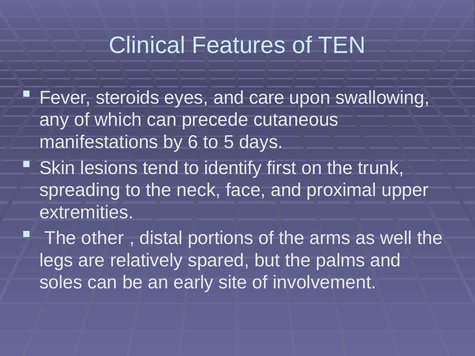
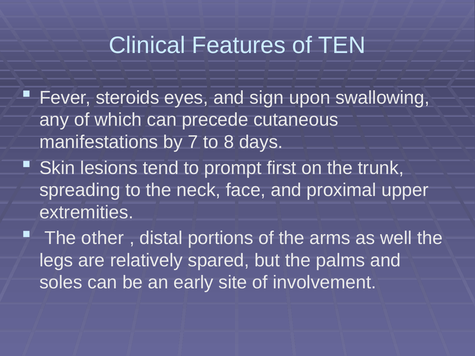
care: care -> sign
6: 6 -> 7
5: 5 -> 8
identify: identify -> prompt
